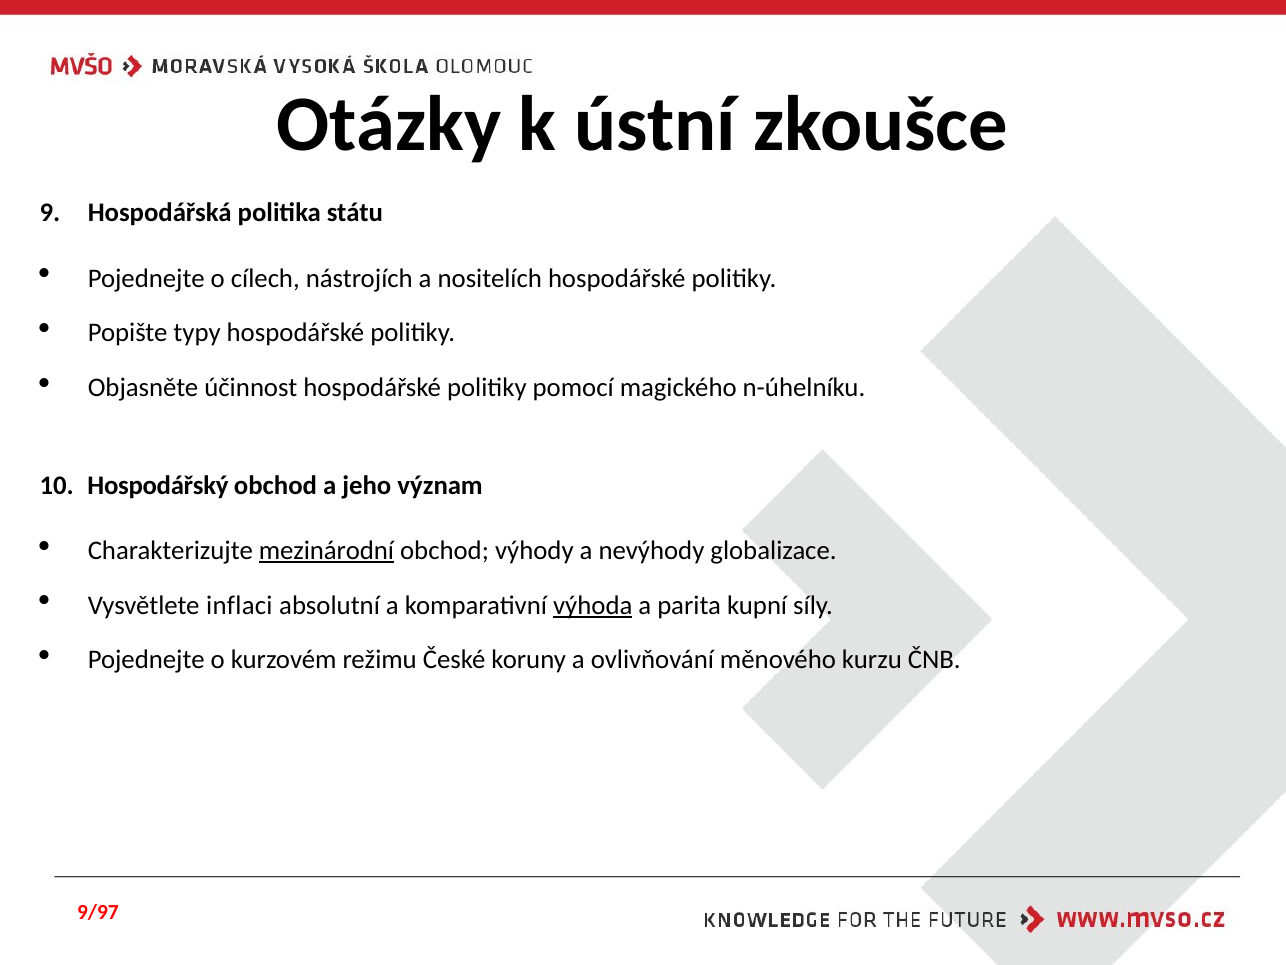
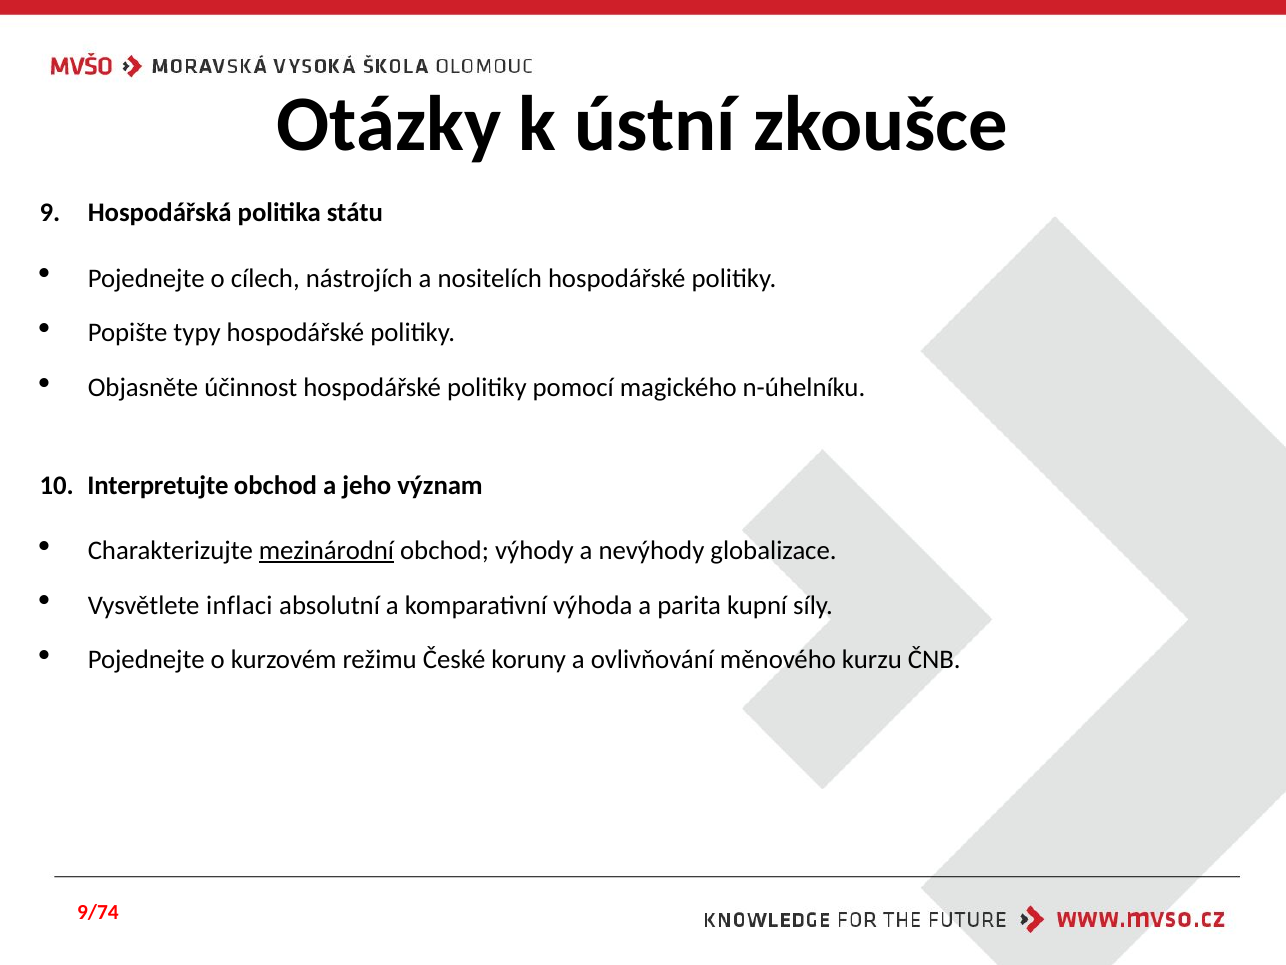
Hospodářský: Hospodářský -> Interpretujte
výhoda underline: present -> none
9/97: 9/97 -> 9/74
